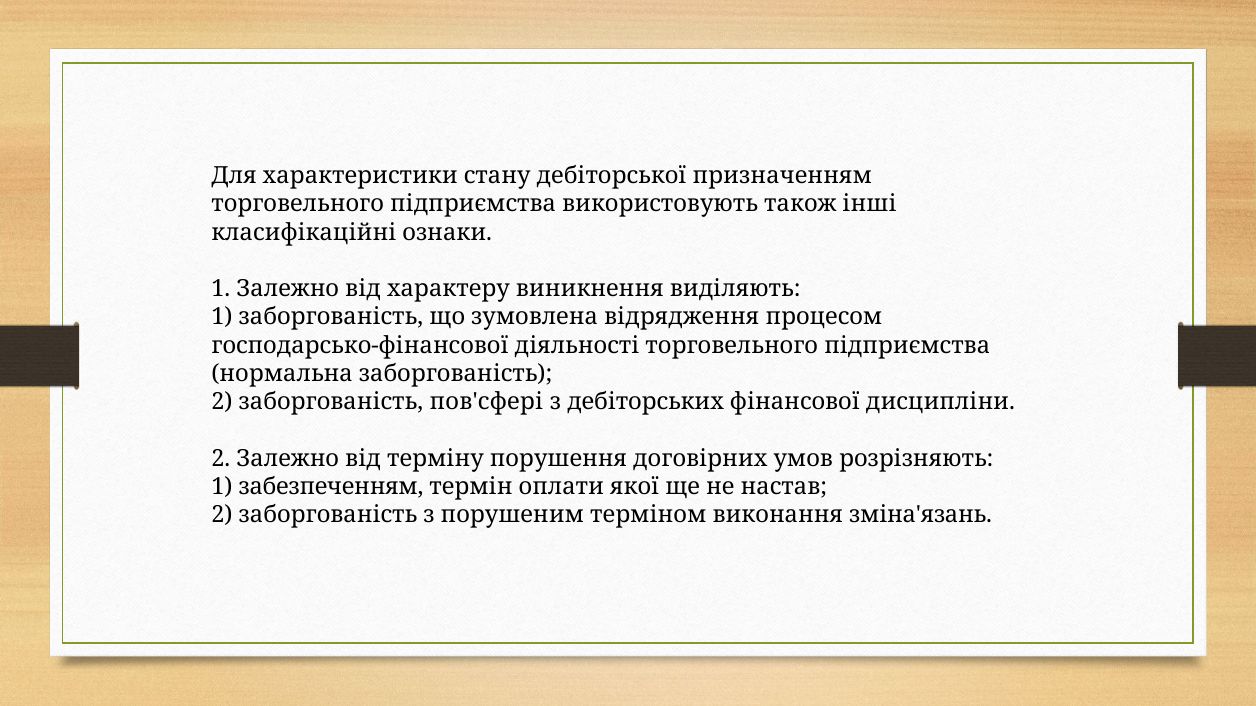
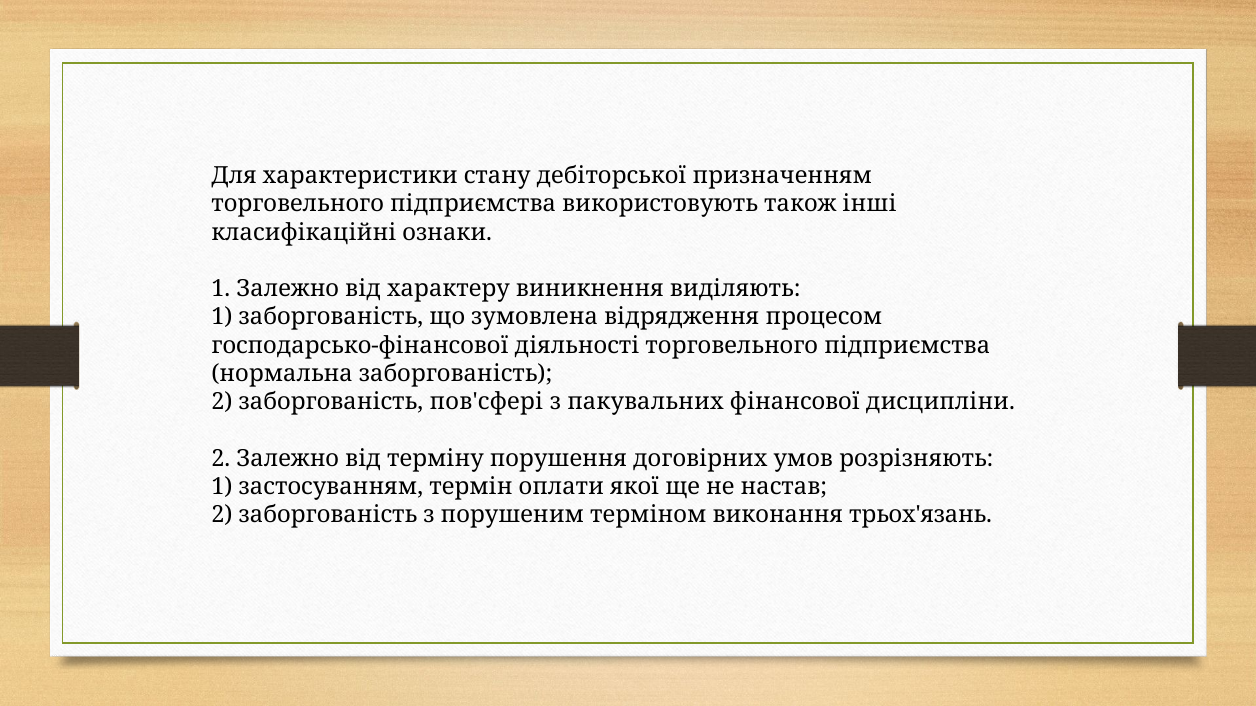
дебіторських: дебіторських -> пакувальних
забезпеченням: забезпеченням -> застосуванням
зміна'язань: зміна'язань -> трьох'язань
